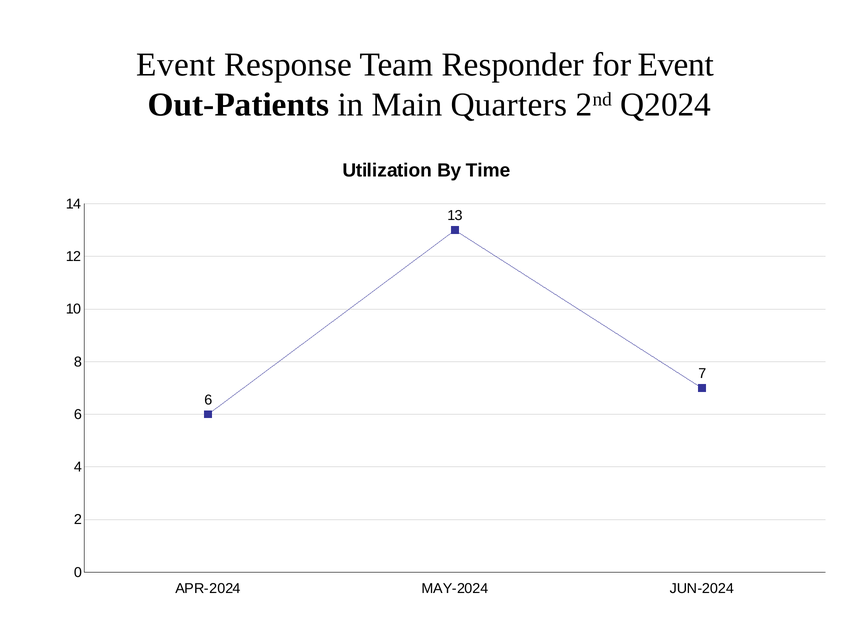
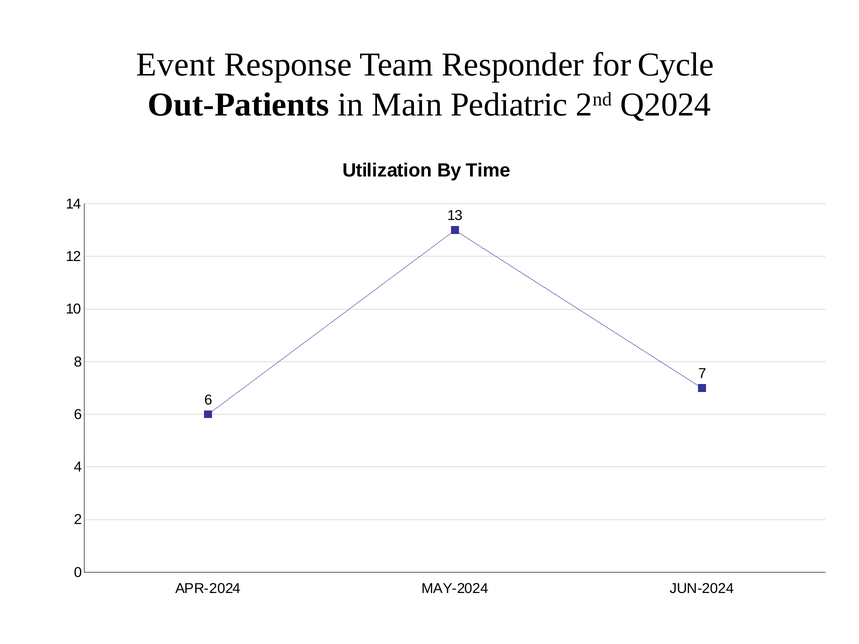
for Event: Event -> Cycle
Quarters: Quarters -> Pediatric
